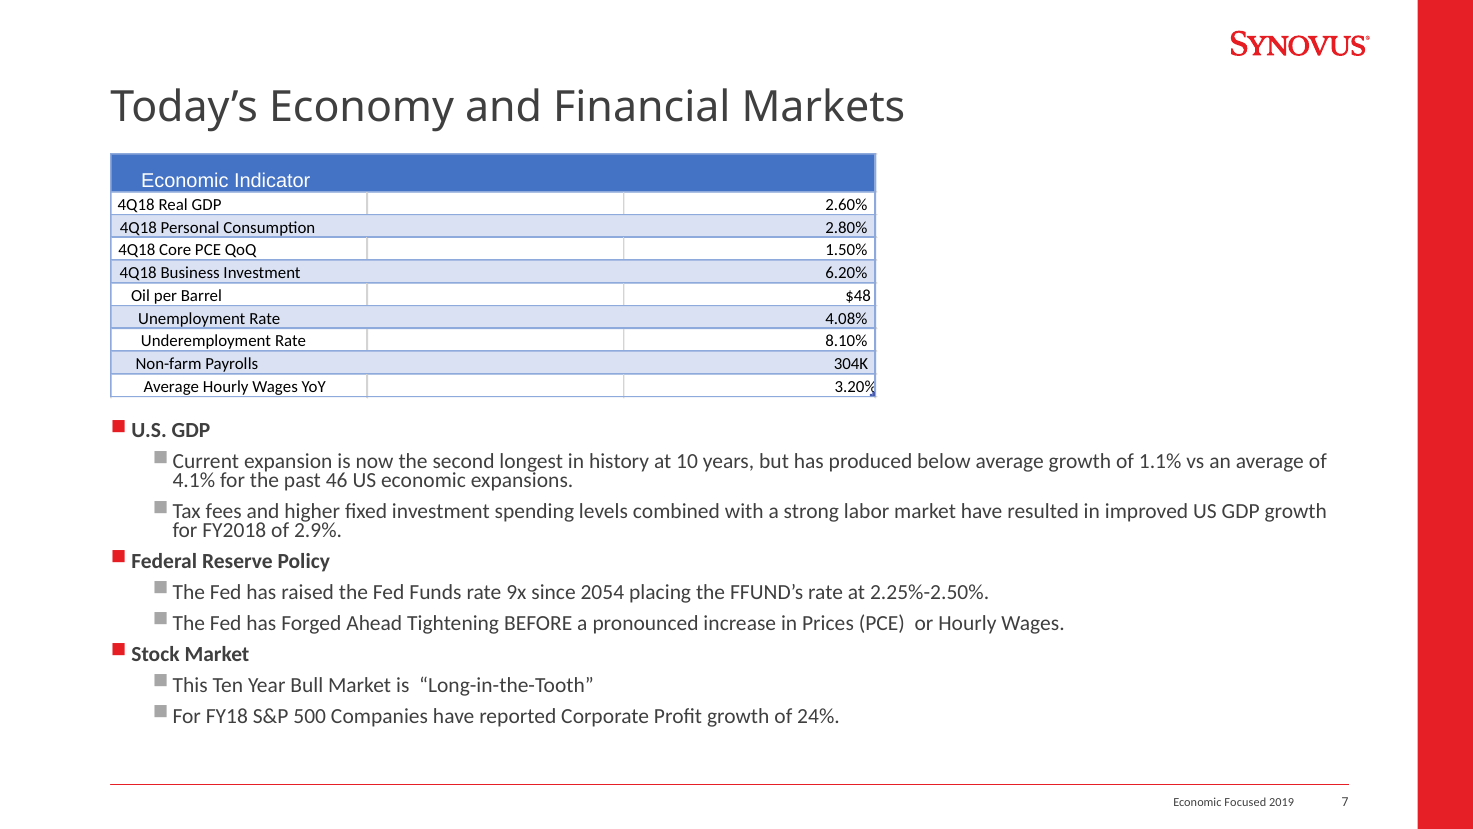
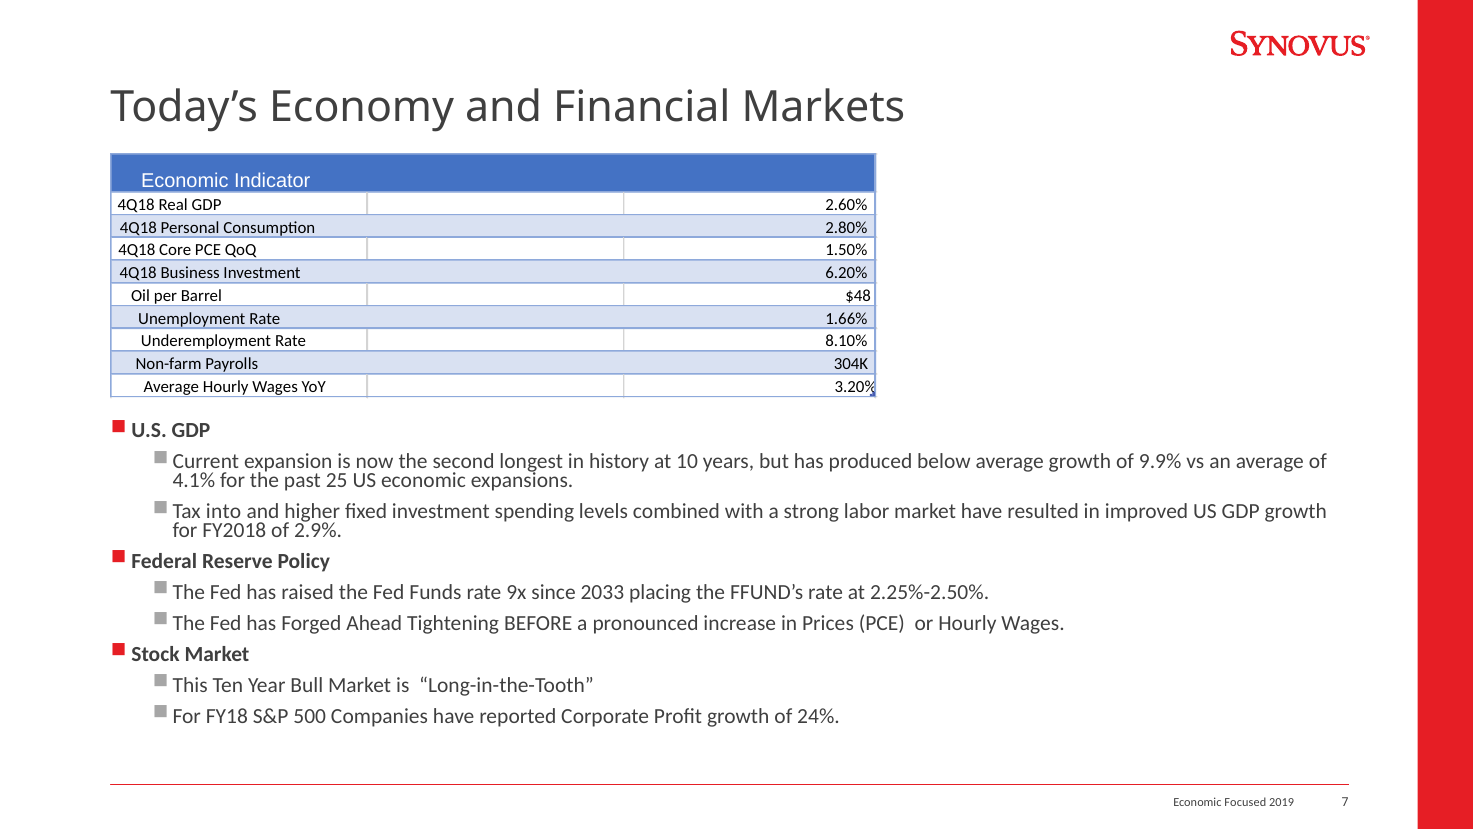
4.08%: 4.08% -> 1.66%
1.1%: 1.1% -> 9.9%
46: 46 -> 25
fees: fees -> into
2054: 2054 -> 2033
